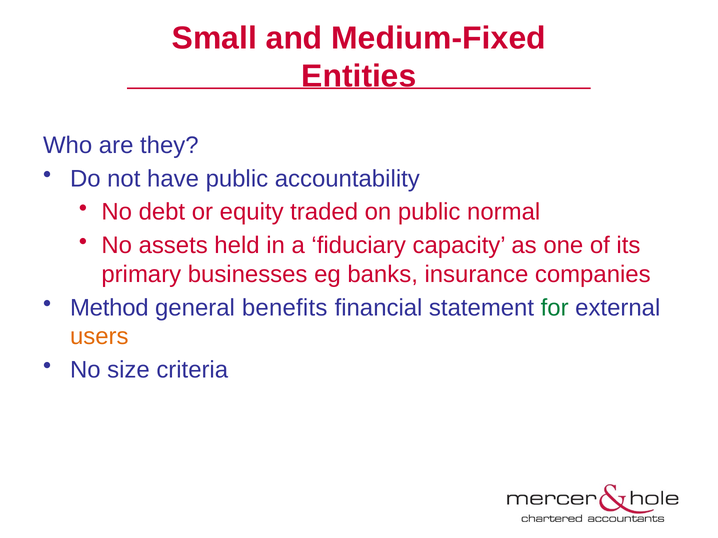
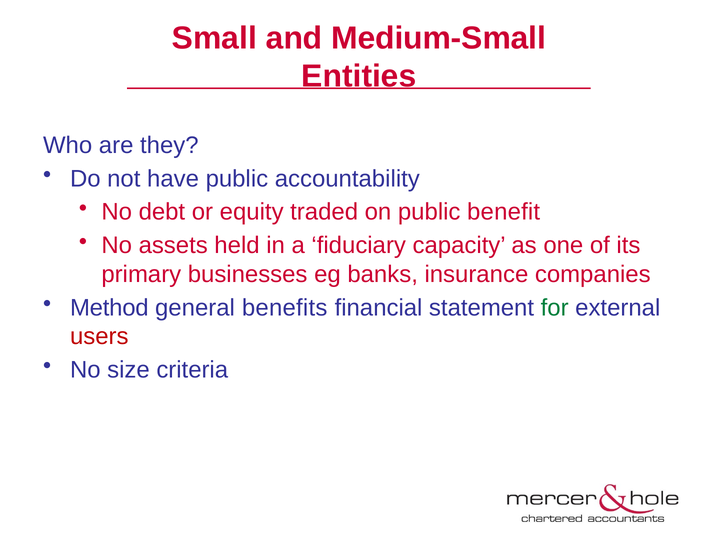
Medium-Fixed: Medium-Fixed -> Medium-Small
normal: normal -> benefit
users colour: orange -> red
